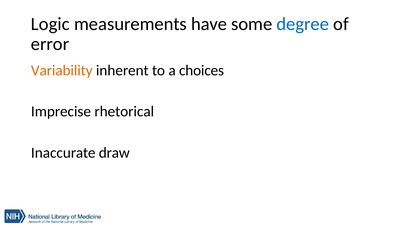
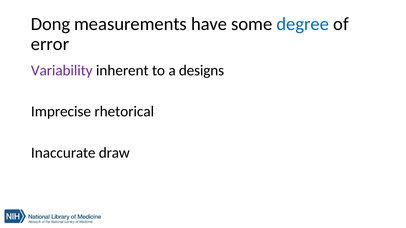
Logic: Logic -> Dong
Variability colour: orange -> purple
choices: choices -> designs
